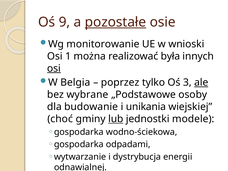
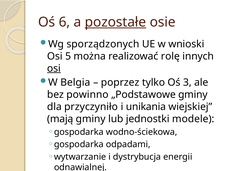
9: 9 -> 6
monitorowanie: monitorowanie -> sporządzonych
1: 1 -> 5
była: była -> rolę
ale underline: present -> none
wybrane: wybrane -> powinno
„Podstawowe osoby: osoby -> gminy
budowanie: budowanie -> przyczyniło
choć: choć -> mają
lub underline: present -> none
